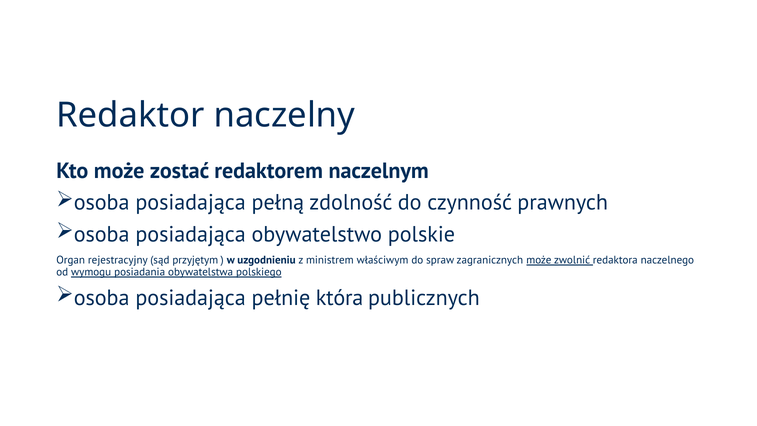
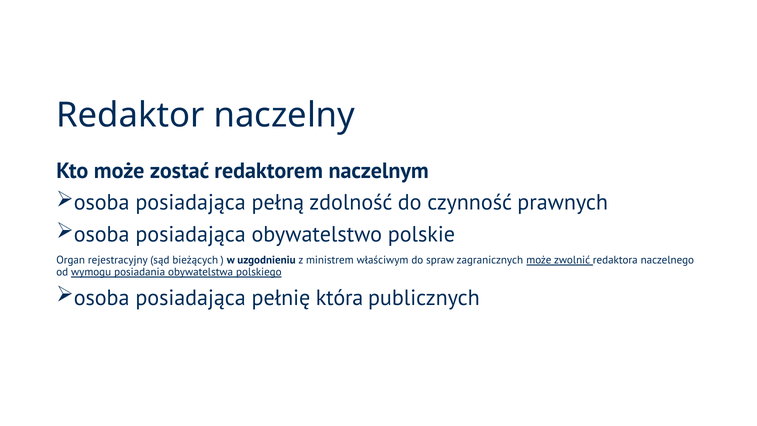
przyjętym: przyjętym -> bieżących
